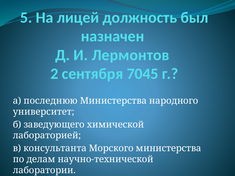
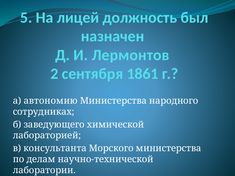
7045: 7045 -> 1861
последнюю: последнюю -> автономию
университет: университет -> сотрудниках
